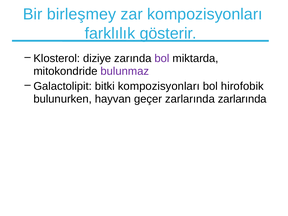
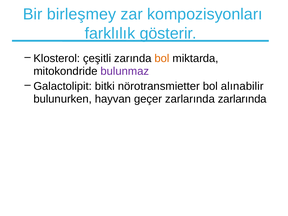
diziye: diziye -> çeşitli
bol at (162, 58) colour: purple -> orange
bitki kompozisyonları: kompozisyonları -> nörotransmietter
hirofobik: hirofobik -> alınabilir
